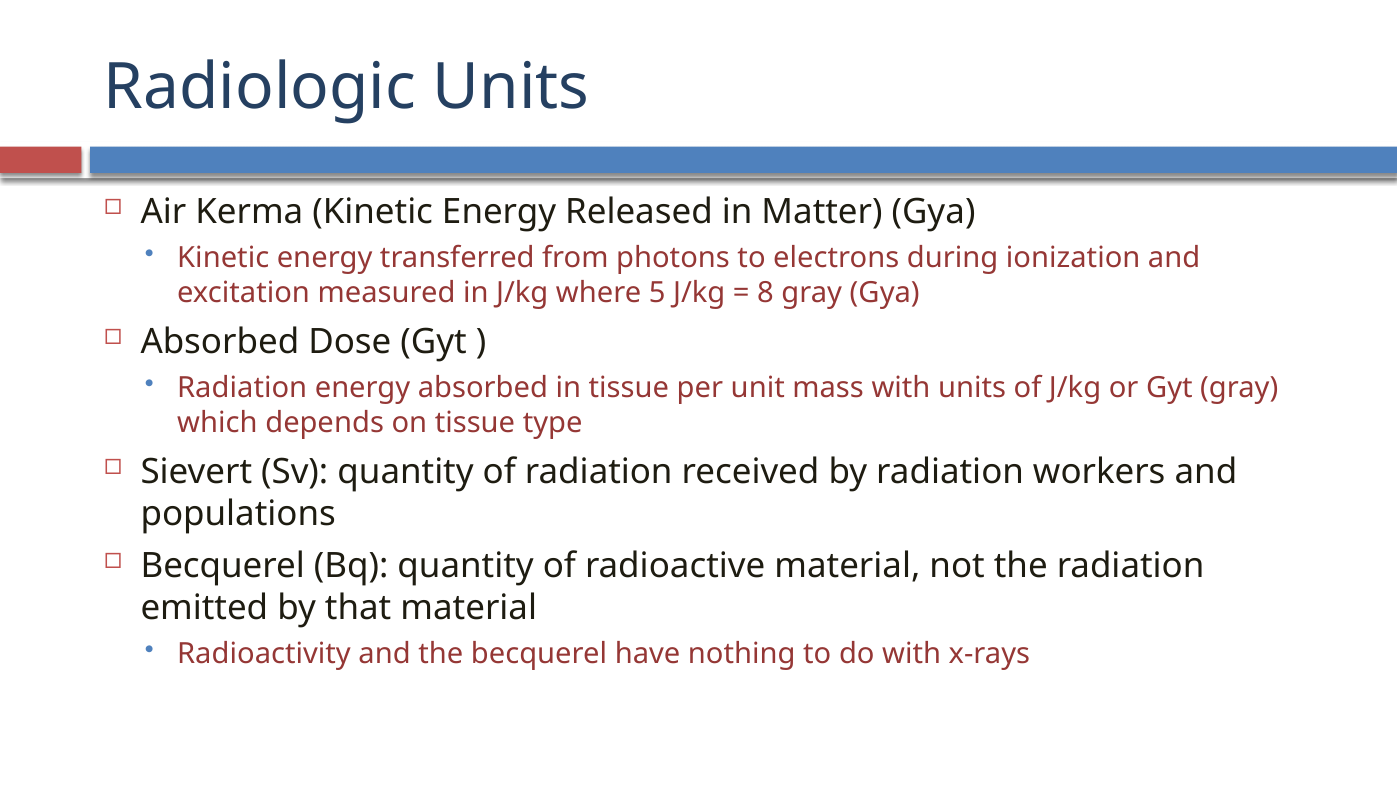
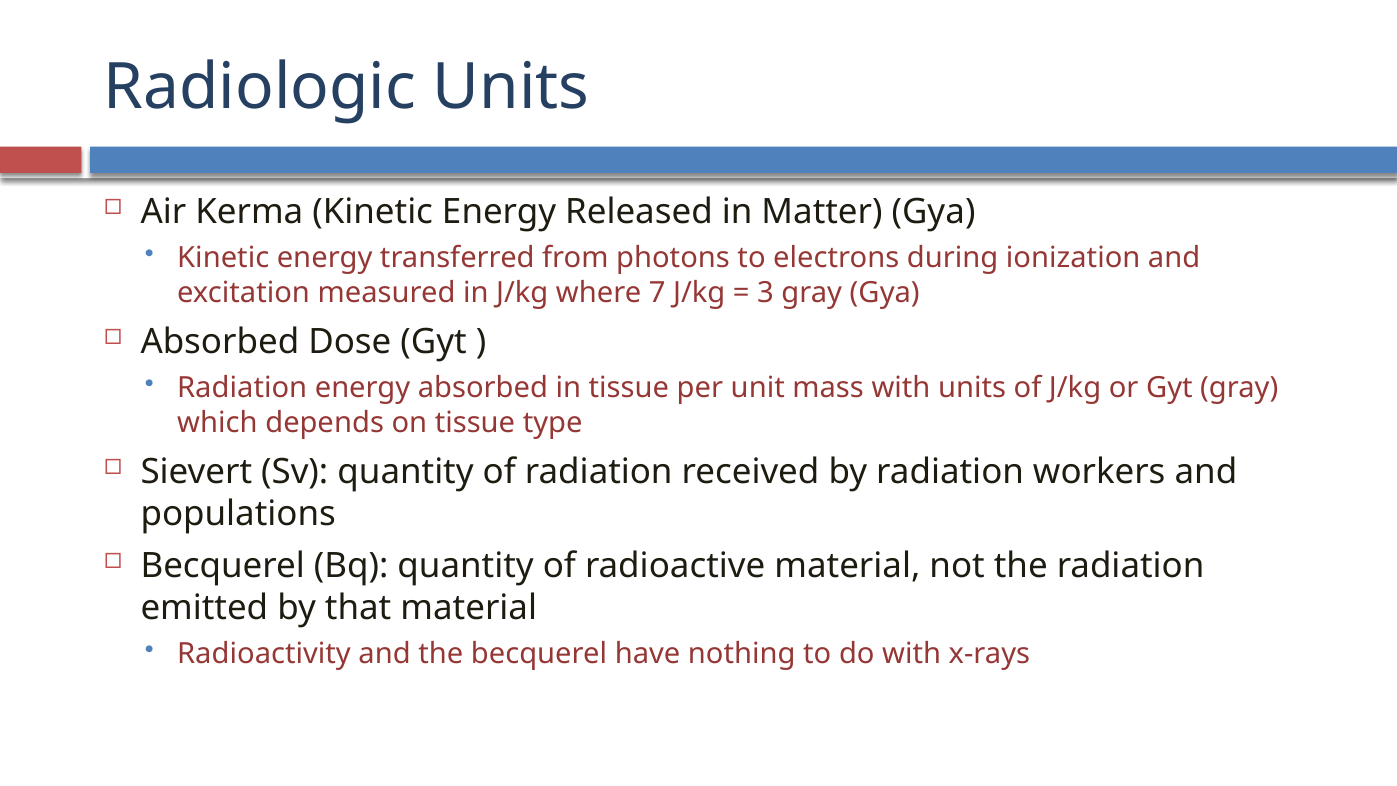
5: 5 -> 7
8: 8 -> 3
